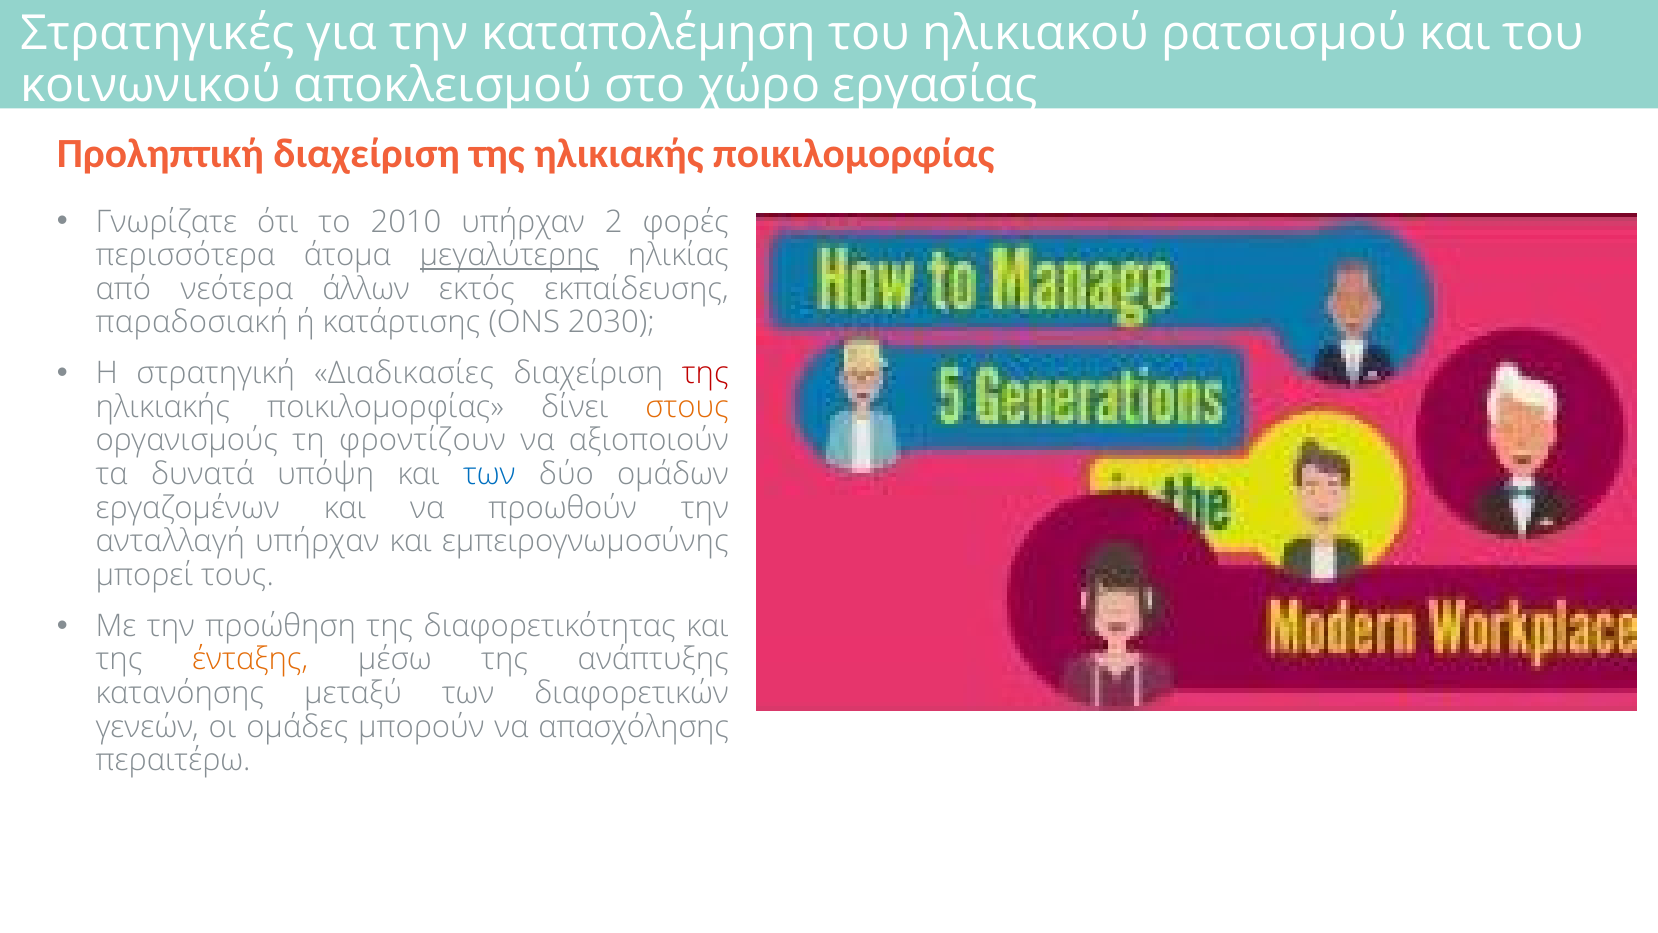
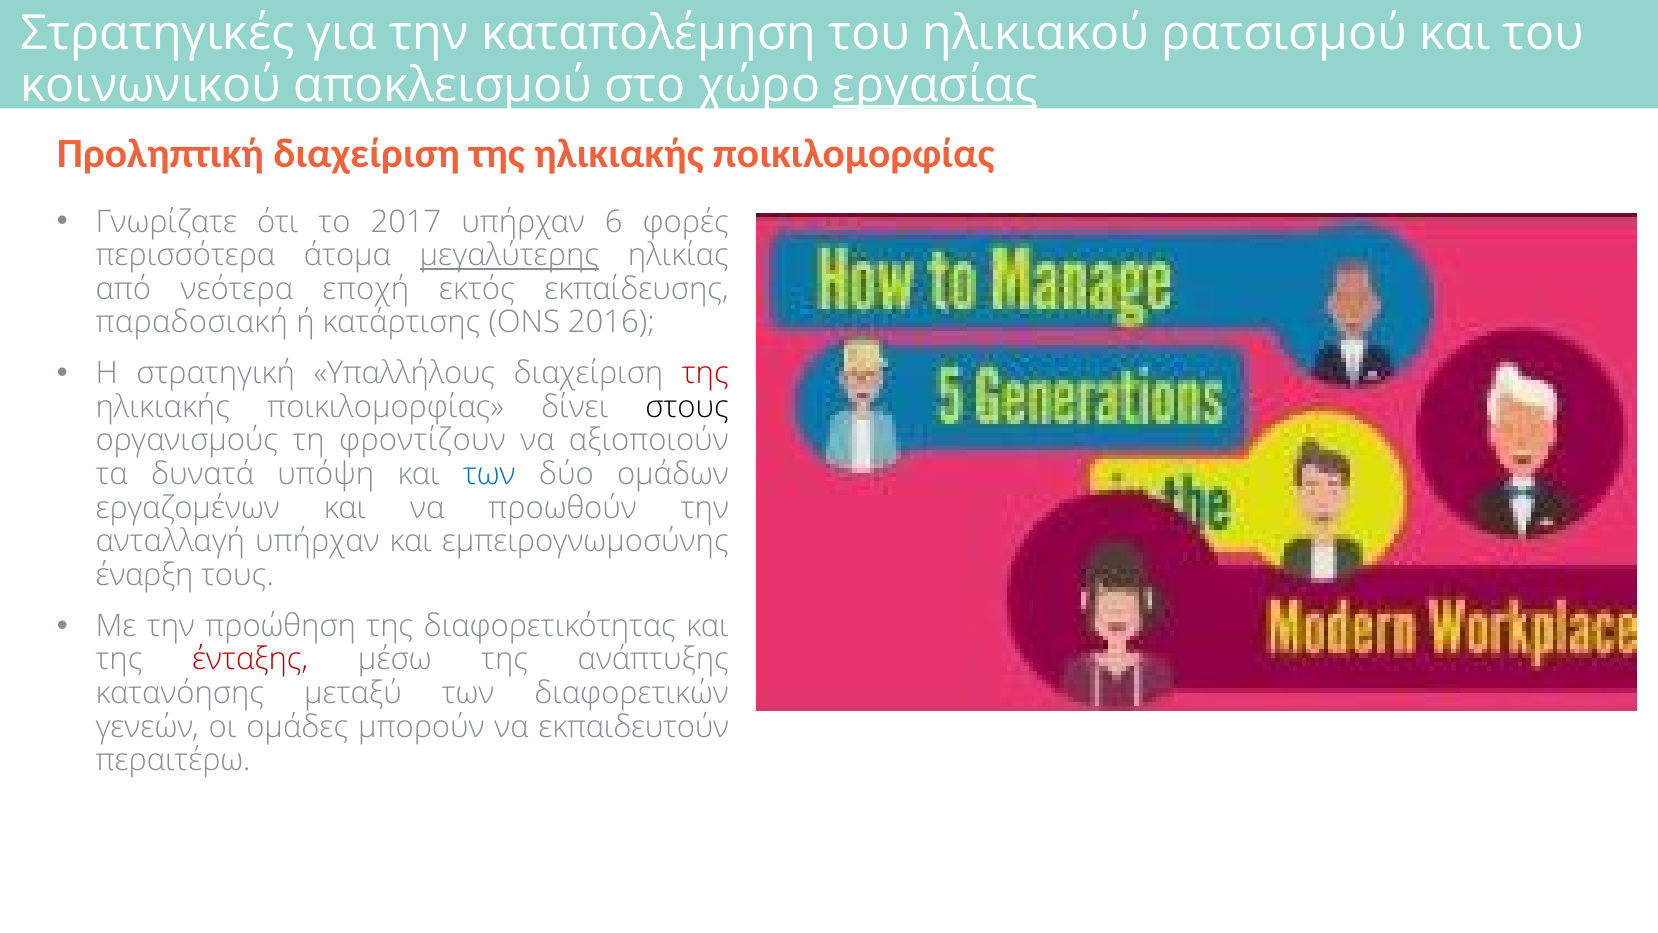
εργασίας underline: none -> present
2010: 2010 -> 2017
2: 2 -> 6
άλλων: άλλων -> εποχή
2030: 2030 -> 2016
Διαδικασίες: Διαδικασίες -> Υπαλλήλους
στους colour: orange -> black
μπορεί: μπορεί -> έναρξη
ένταξης colour: orange -> red
απασχόλησης: απασχόλησης -> εκπαιδευτούν
